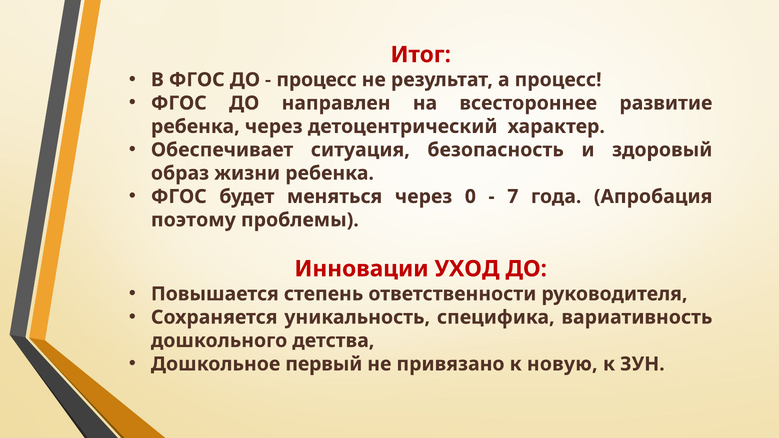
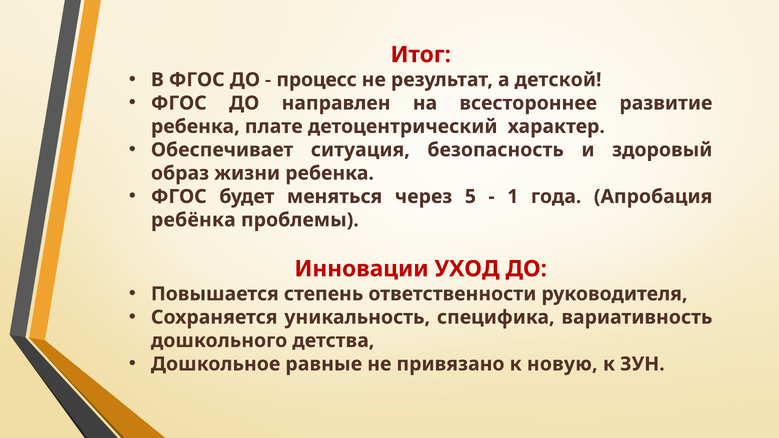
а процесс: процесс -> детской
ребенка через: через -> плате
0: 0 -> 5
7: 7 -> 1
поэтому: поэтому -> ребёнка
первый: первый -> равные
